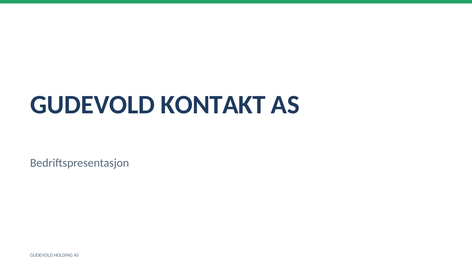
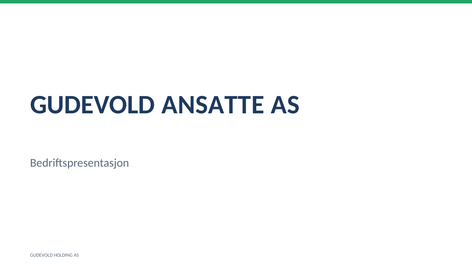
KONTAKT: KONTAKT -> ANSATTE
